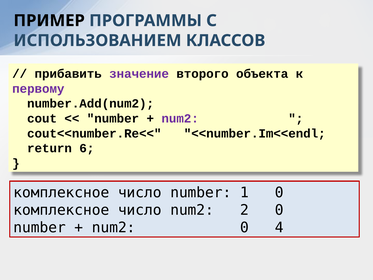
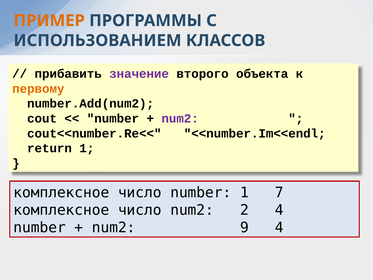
ПРИМЕР colour: black -> orange
первому colour: purple -> orange
return 6: 6 -> 1
1 0: 0 -> 7
2 0: 0 -> 4
num2 0: 0 -> 9
